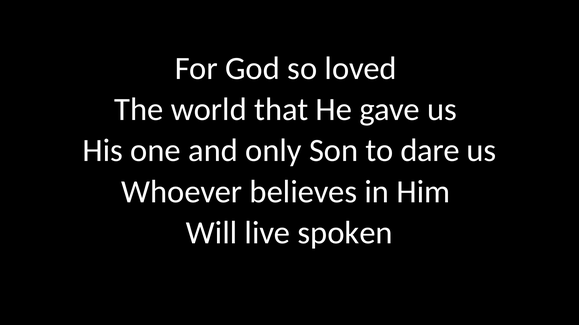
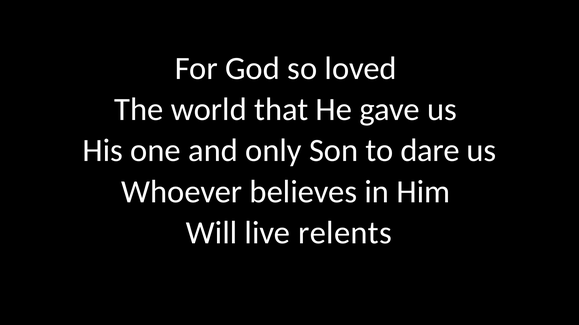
spoken: spoken -> relents
